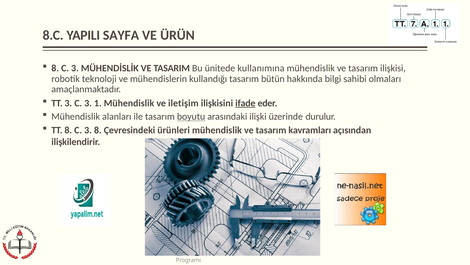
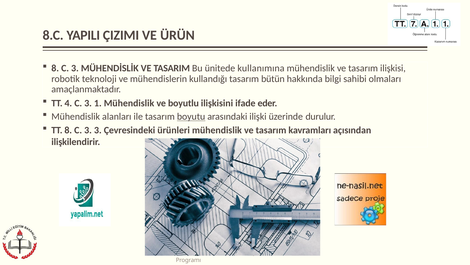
SAYFA: SAYFA -> ÇIZIMI
TT 3: 3 -> 4
iletişim: iletişim -> boyutlu
ifade underline: present -> none
3 8: 8 -> 3
